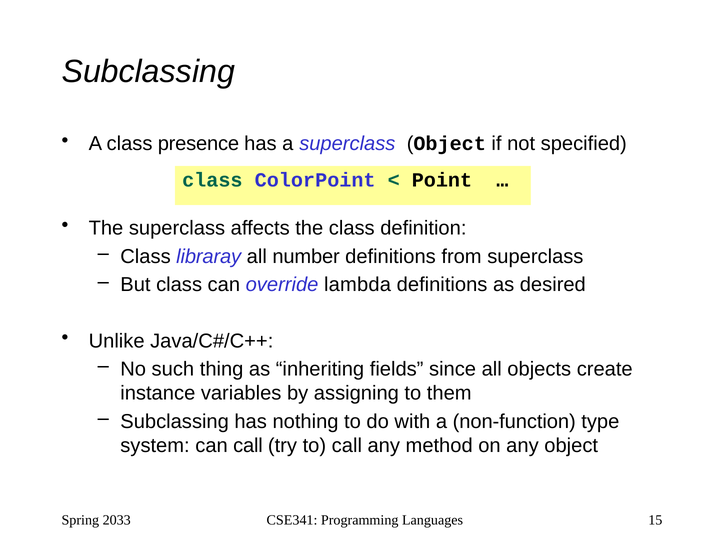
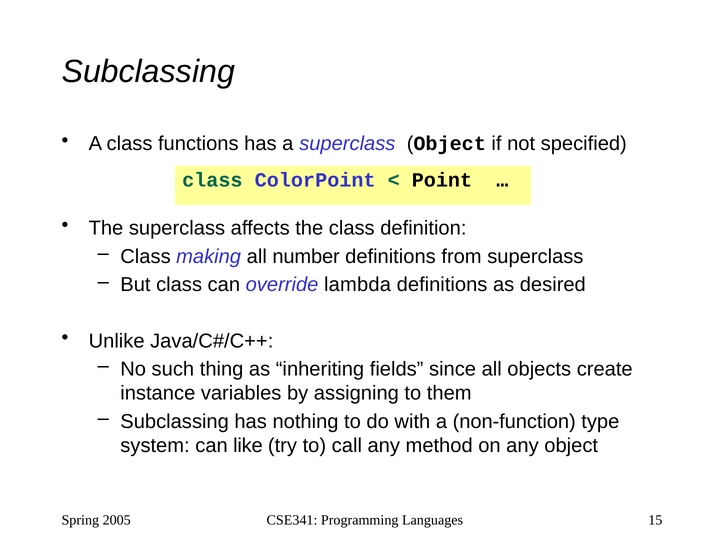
presence: presence -> functions
libraray: libraray -> making
can call: call -> like
2033: 2033 -> 2005
